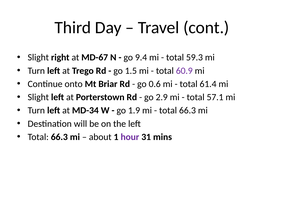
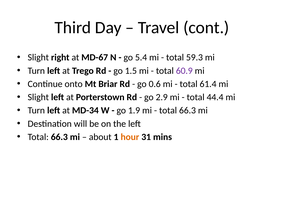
9.4: 9.4 -> 5.4
57.1: 57.1 -> 44.4
hour colour: purple -> orange
